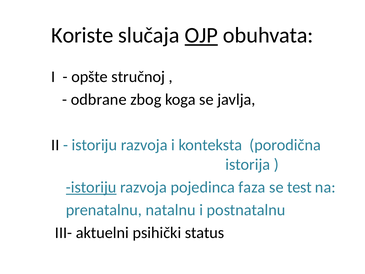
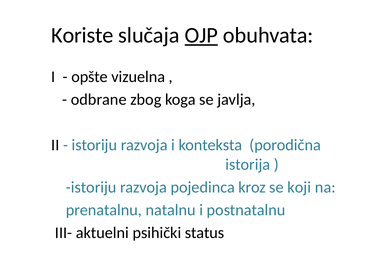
stručnoj: stručnoj -> vizuelna
istoriju at (91, 187) underline: present -> none
faza: faza -> kroz
test: test -> koji
